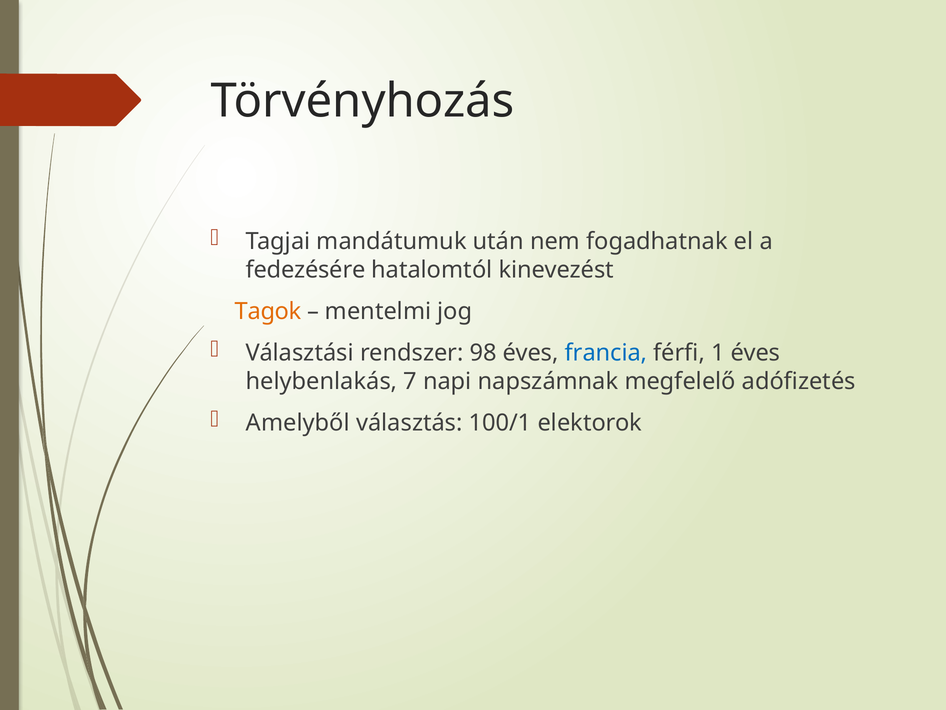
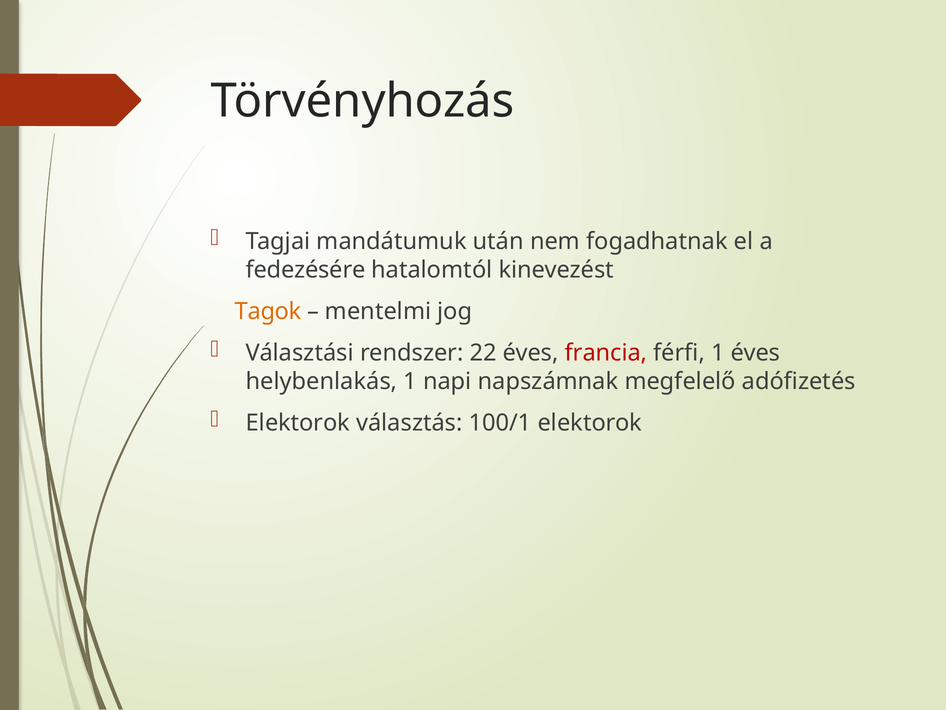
98: 98 -> 22
francia colour: blue -> red
helybenlakás 7: 7 -> 1
Amelyből at (298, 423): Amelyből -> Elektorok
